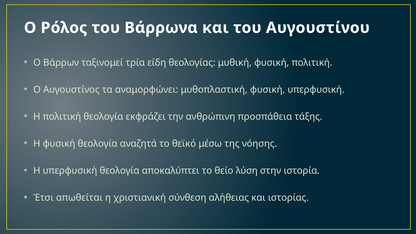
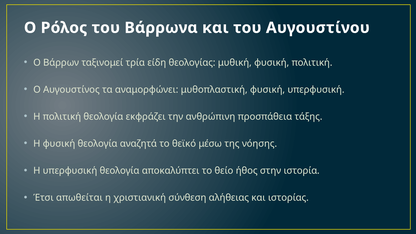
λύση: λύση -> ήθος
